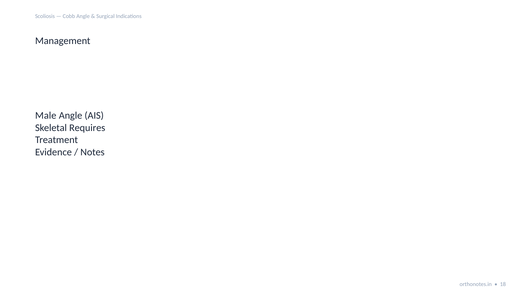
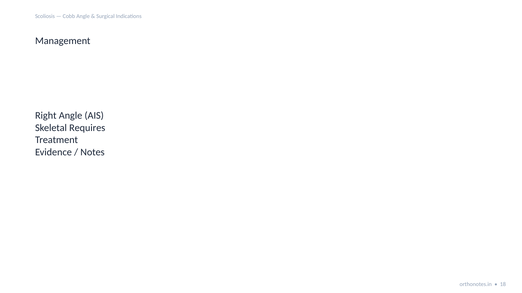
Male: Male -> Right
